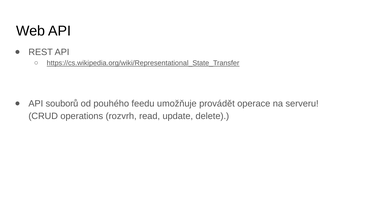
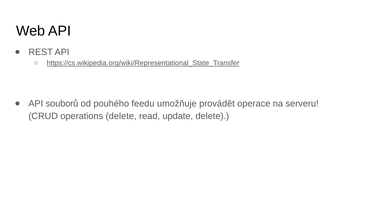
operations rozvrh: rozvrh -> delete
